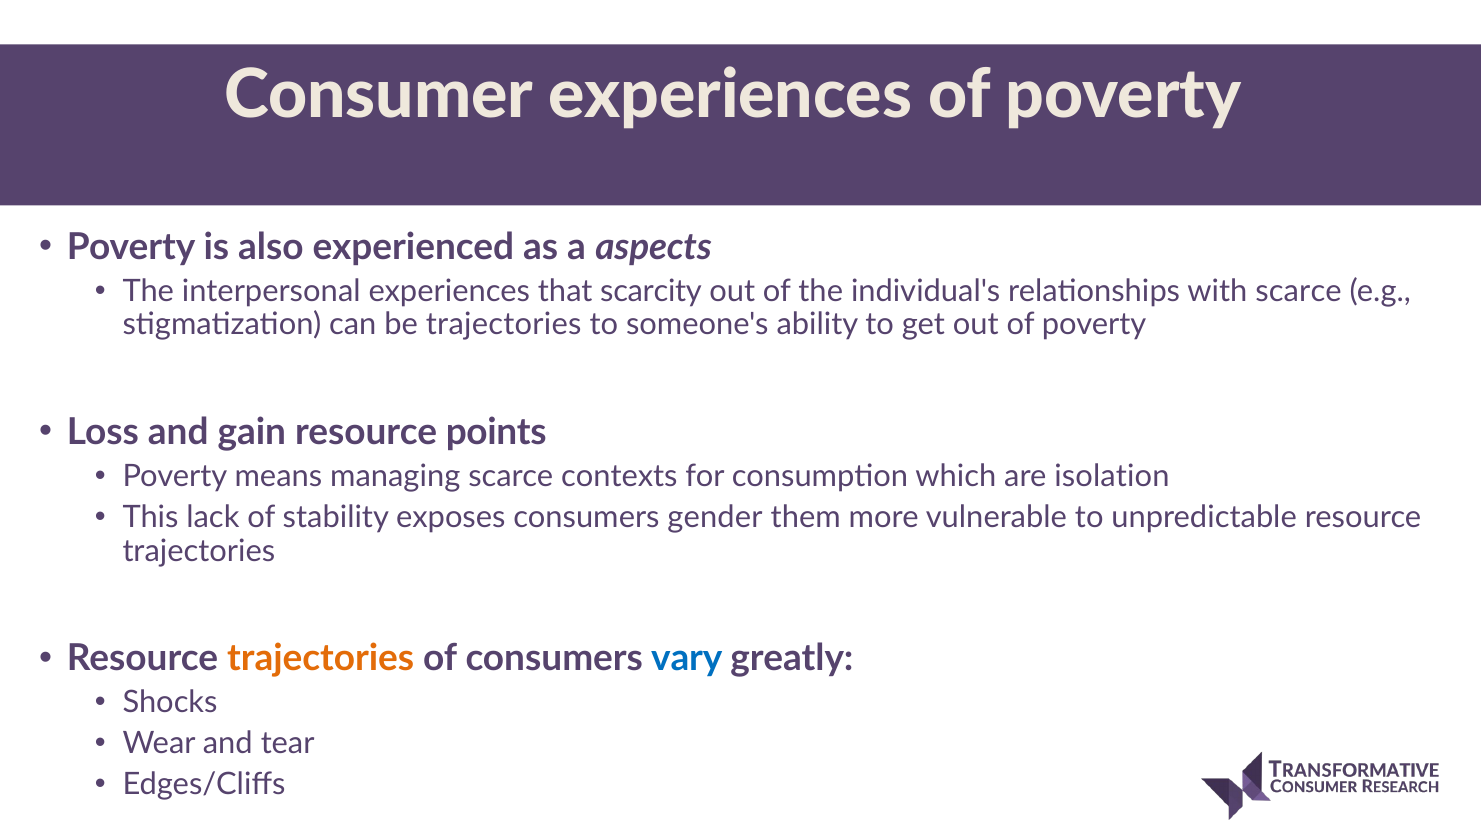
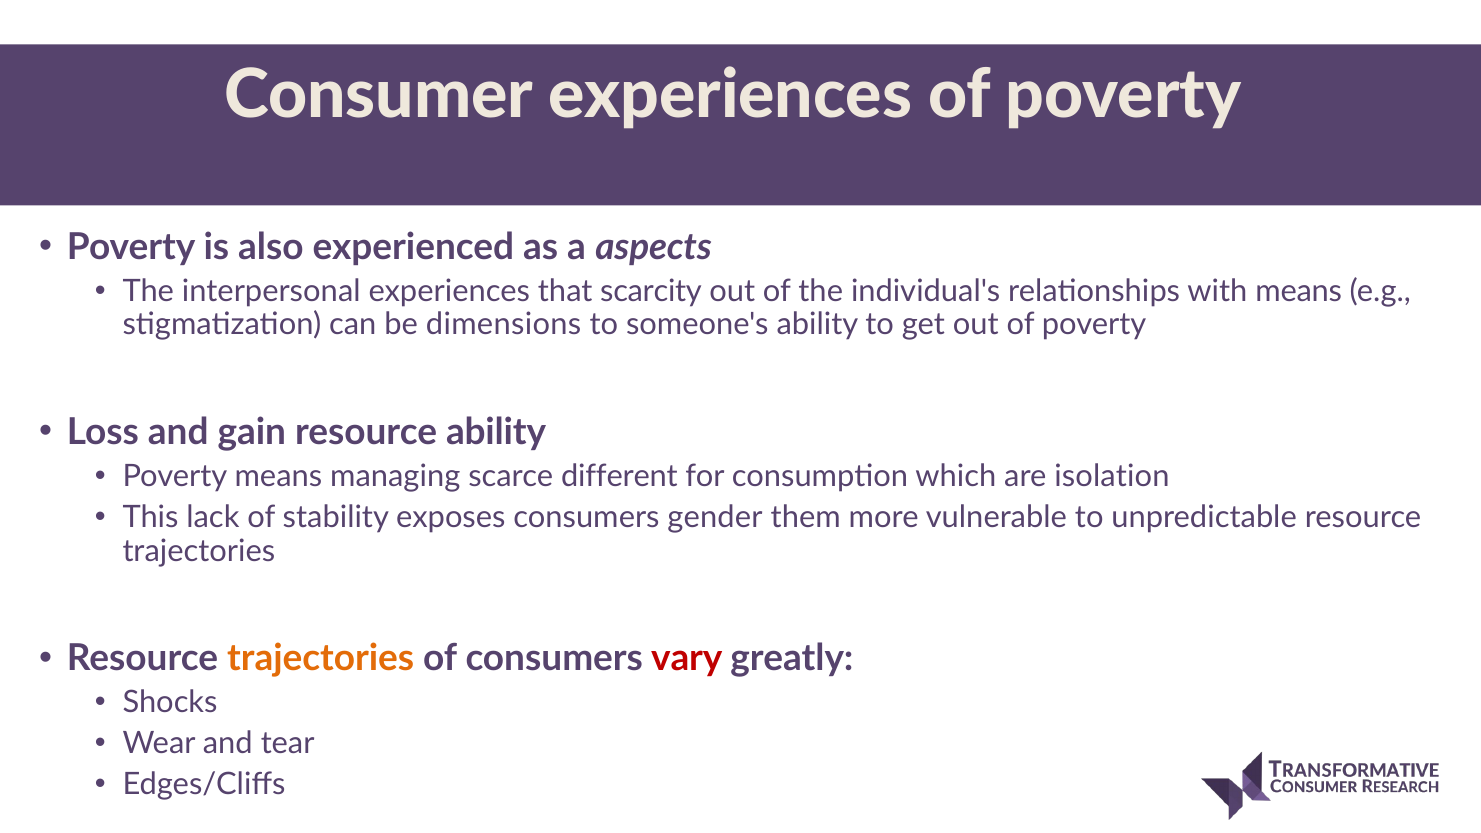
with scarce: scarce -> means
be trajectories: trajectories -> dimensions
resource points: points -> ability
contexts: contexts -> different
vary colour: blue -> red
